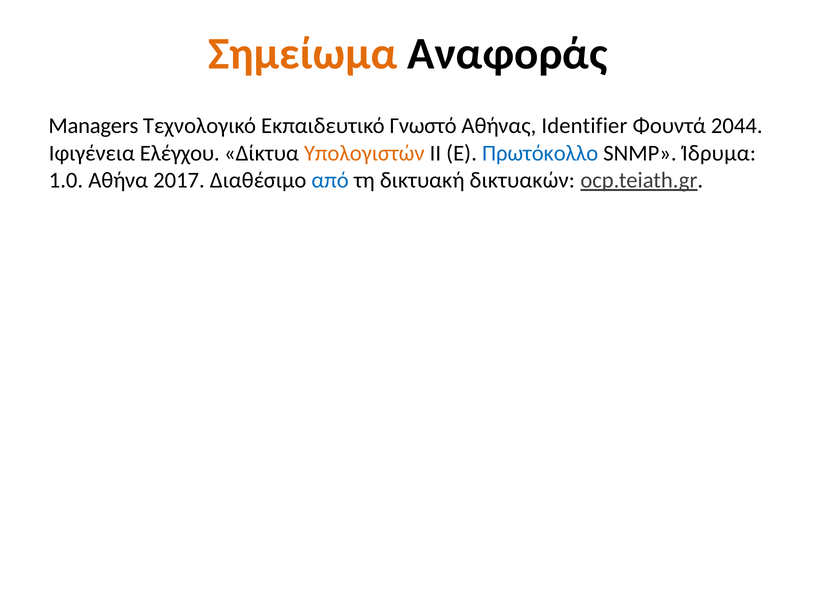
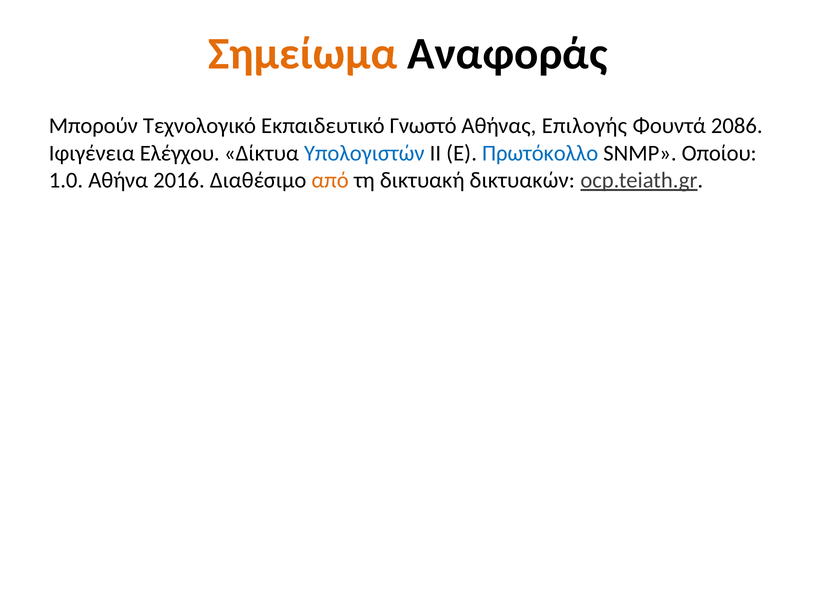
Managers: Managers -> Μπορούν
Identifier: Identifier -> Επιλογής
2044: 2044 -> 2086
Υπολογιστών colour: orange -> blue
Ίδρυμα: Ίδρυμα -> Οποίου
2017: 2017 -> 2016
από colour: blue -> orange
